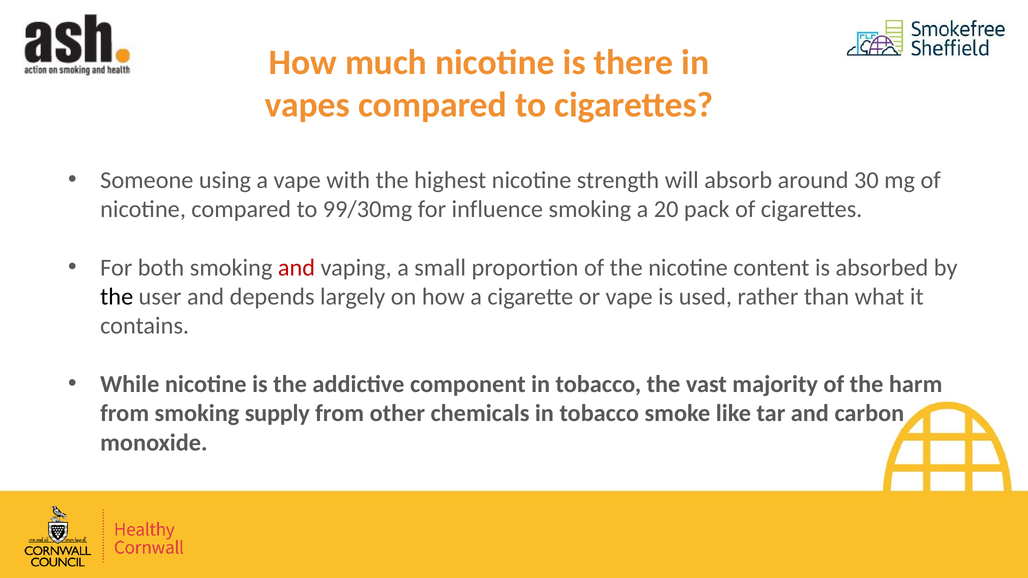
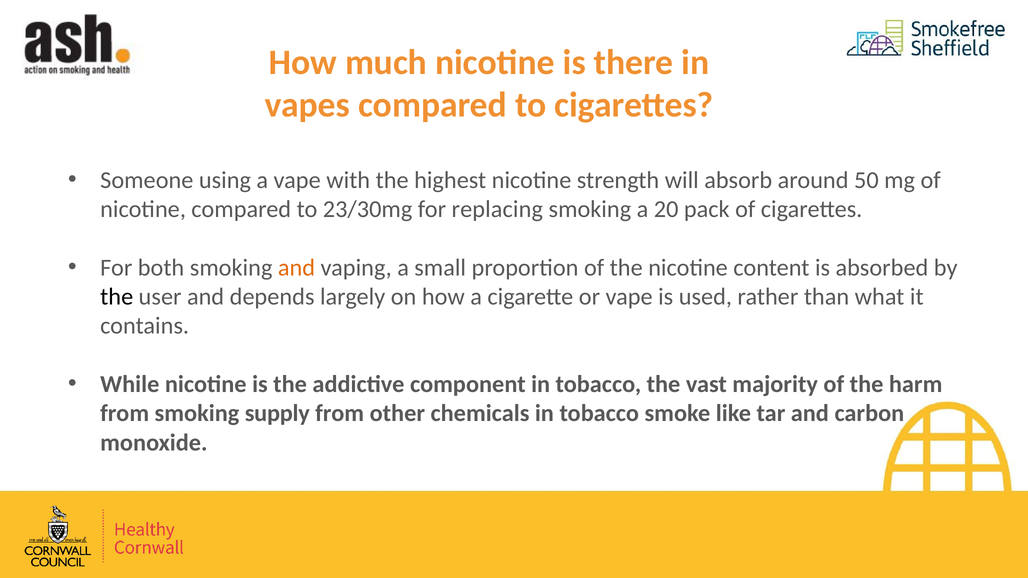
30: 30 -> 50
99/30mg: 99/30mg -> 23/30mg
influence: influence -> replacing
and at (296, 268) colour: red -> orange
